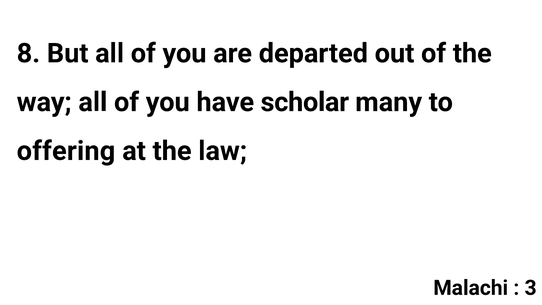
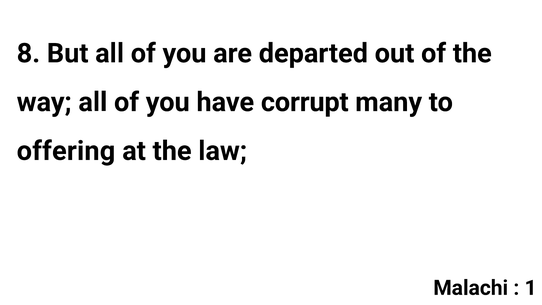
scholar: scholar -> corrupt
3: 3 -> 1
